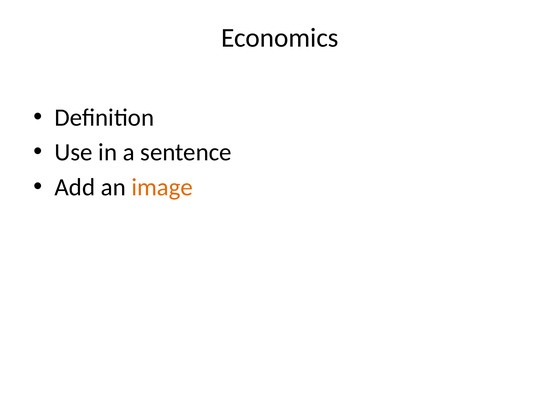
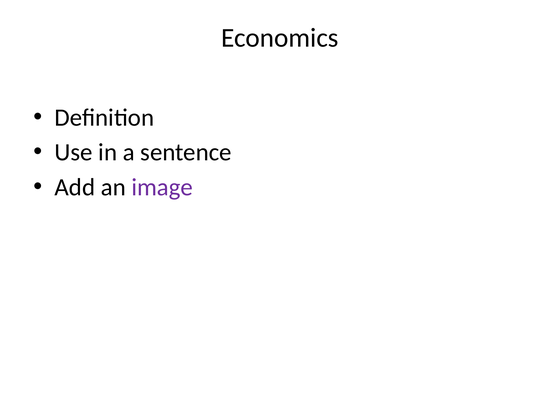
image colour: orange -> purple
